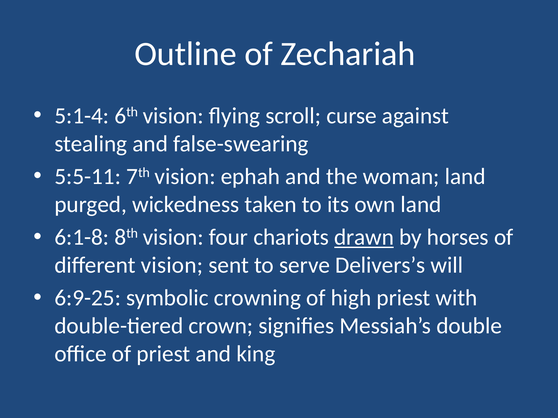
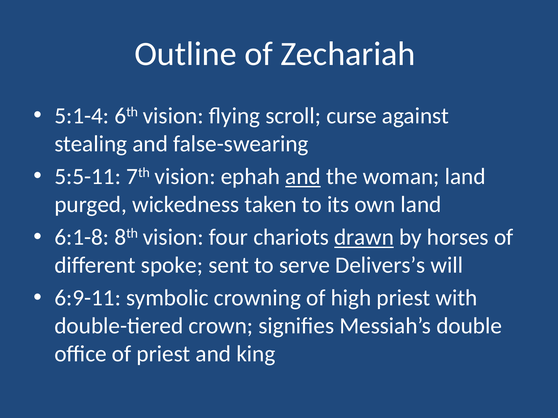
and at (303, 177) underline: none -> present
different vision: vision -> spoke
6:9-25: 6:9-25 -> 6:9-11
